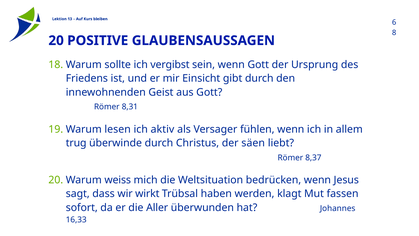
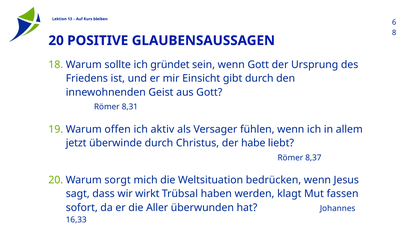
vergibst: vergibst -> gründet
lesen: lesen -> offen
trug: trug -> jetzt
säen: säen -> habe
weiss: weiss -> sorgt
